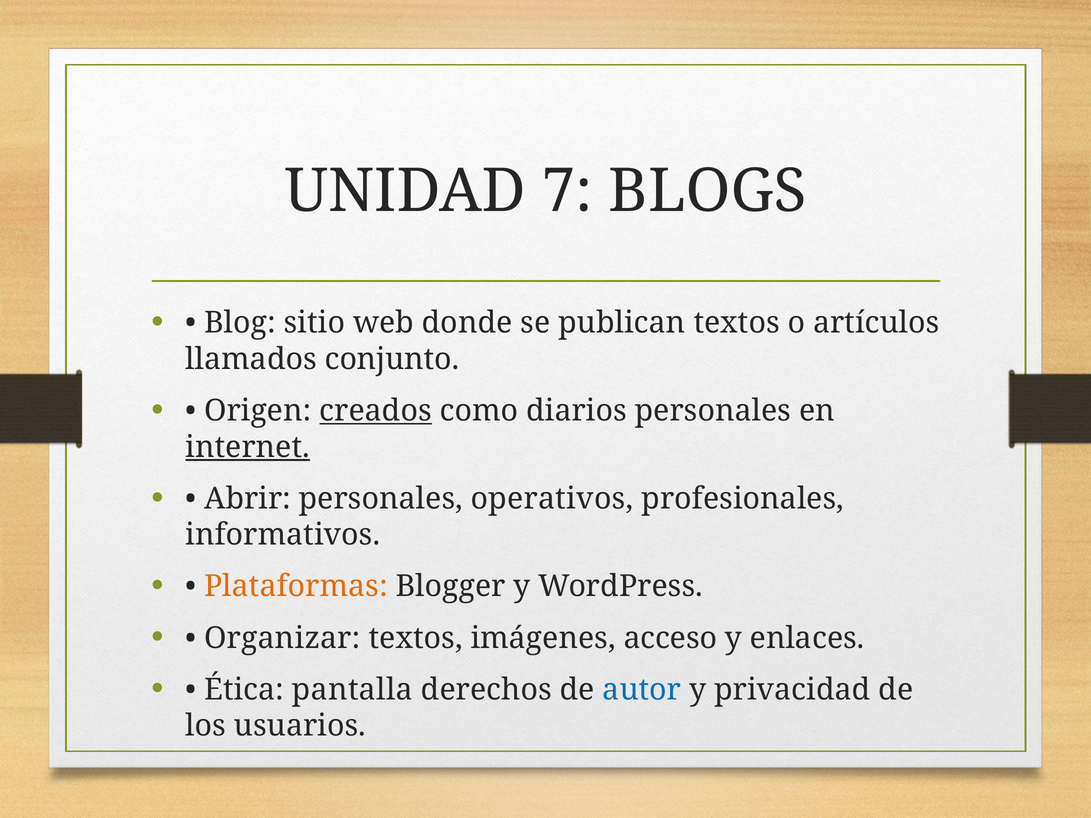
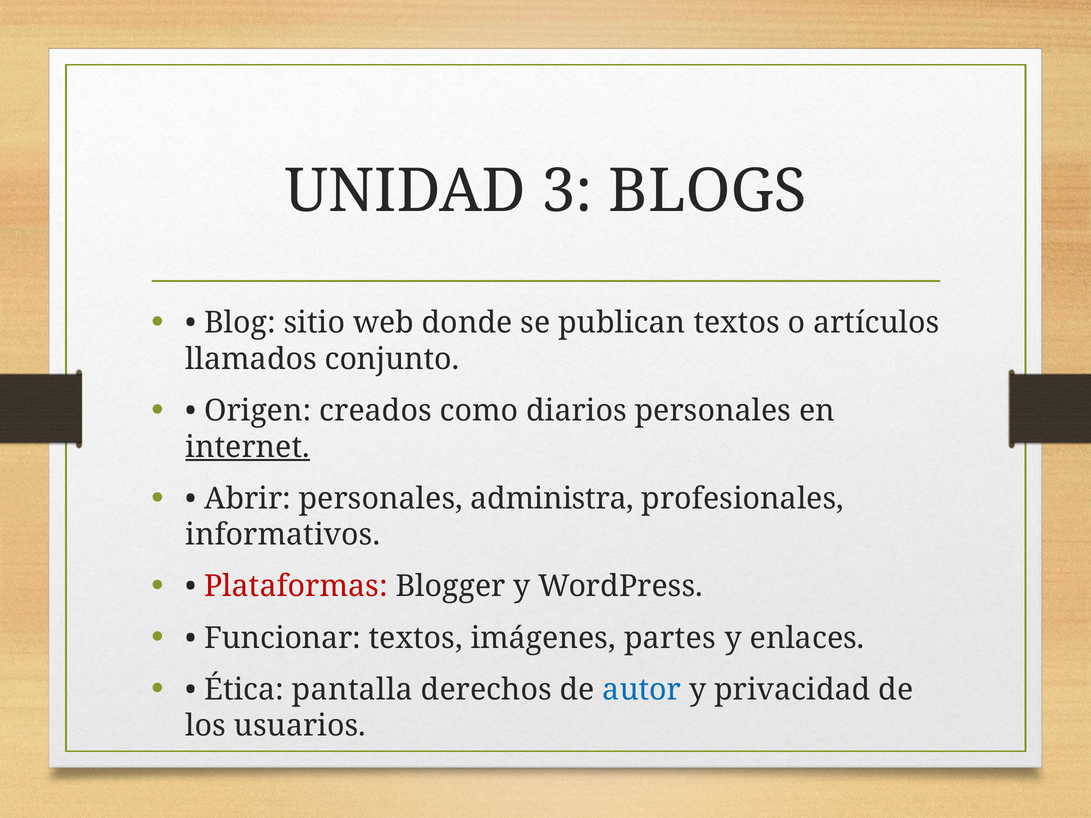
7: 7 -> 3
creados underline: present -> none
operativos: operativos -> administra
Plataformas colour: orange -> red
Organizar: Organizar -> Funcionar
acceso: acceso -> partes
